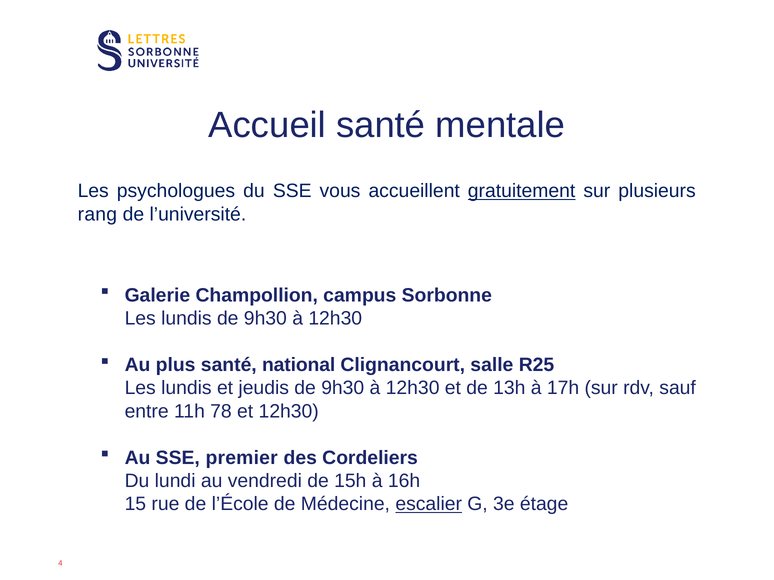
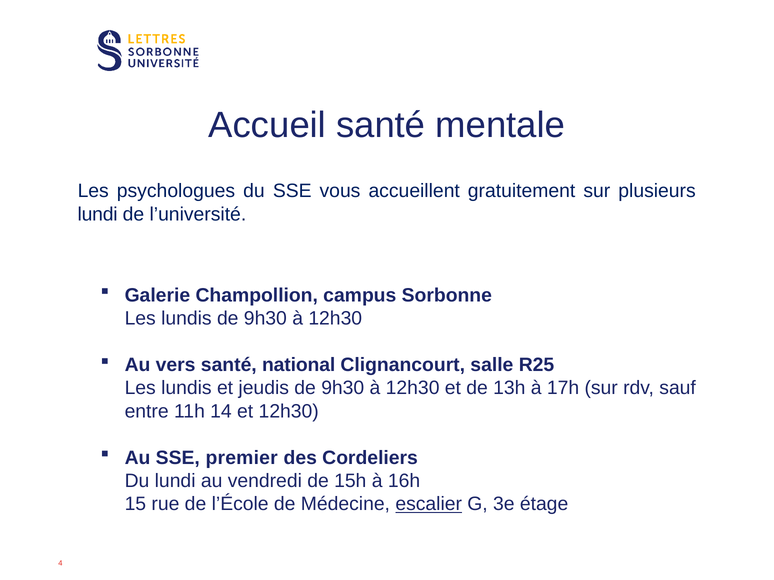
gratuitement underline: present -> none
rang at (97, 214): rang -> lundi
plus: plus -> vers
78: 78 -> 14
